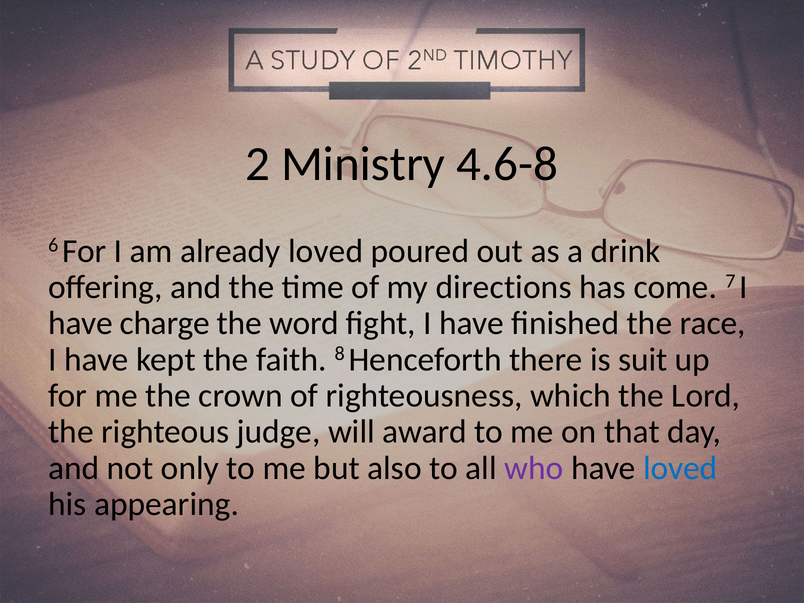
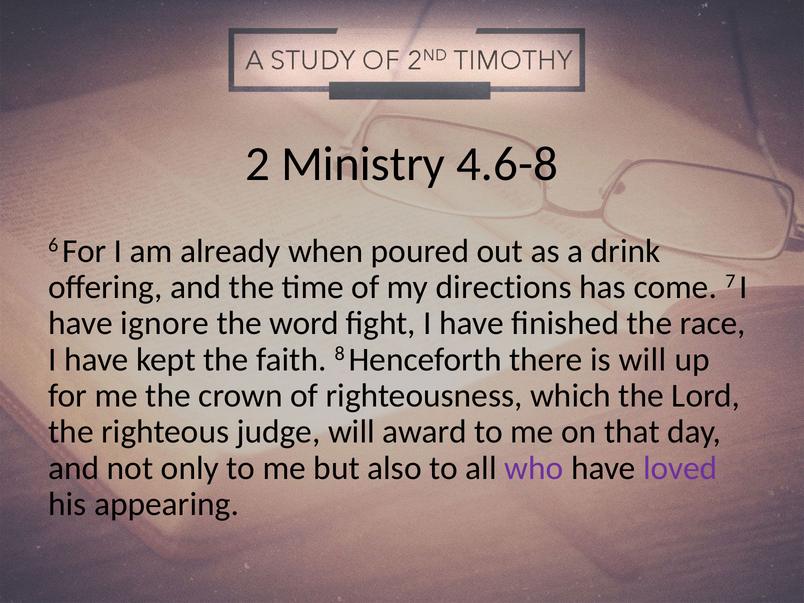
already loved: loved -> when
charge: charge -> ignore
is suit: suit -> will
loved at (680, 468) colour: blue -> purple
